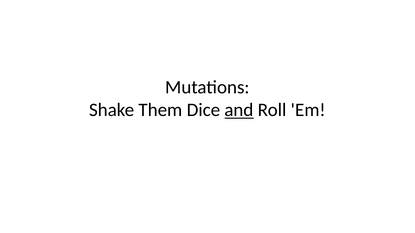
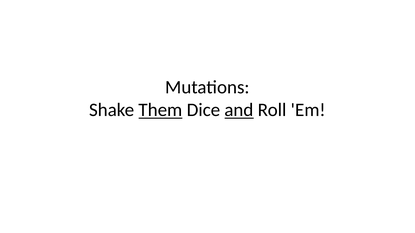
Them underline: none -> present
